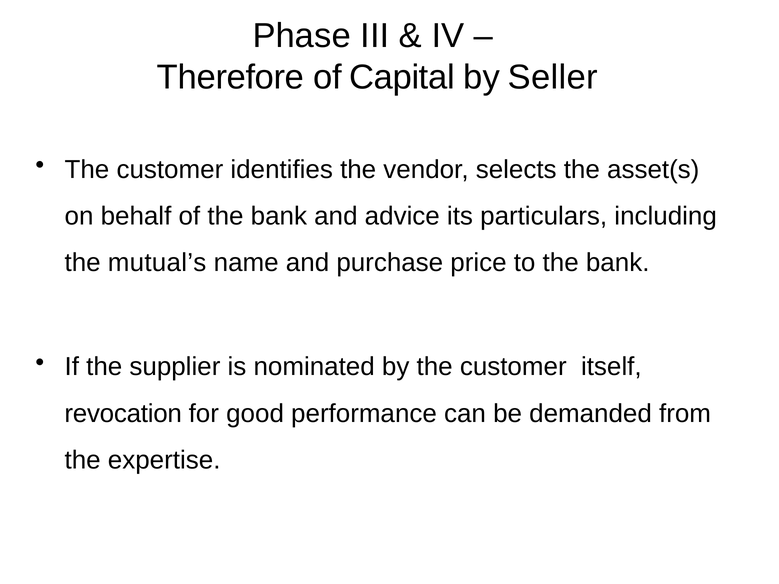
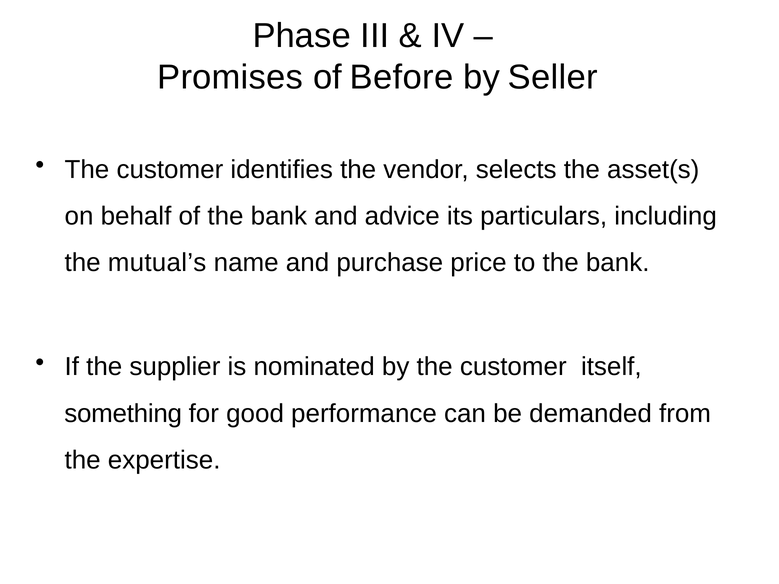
Therefore: Therefore -> Promises
Capital: Capital -> Before
revocation: revocation -> something
